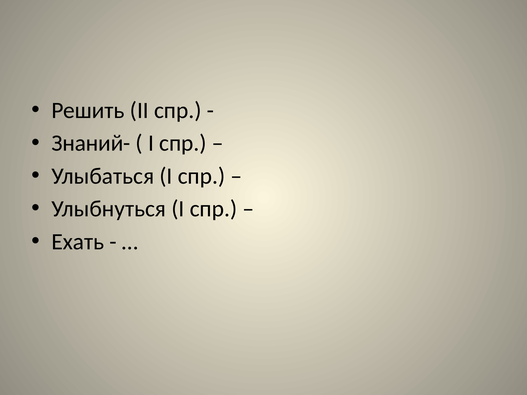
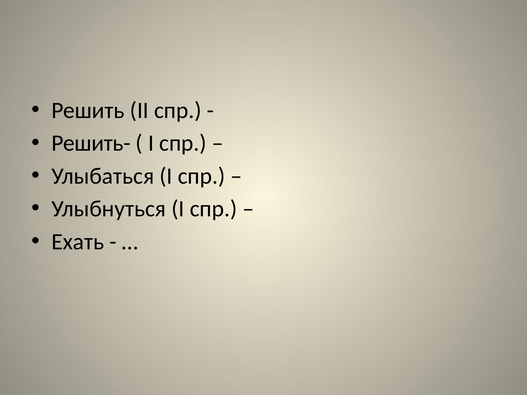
Знаний-: Знаний- -> Решить-
